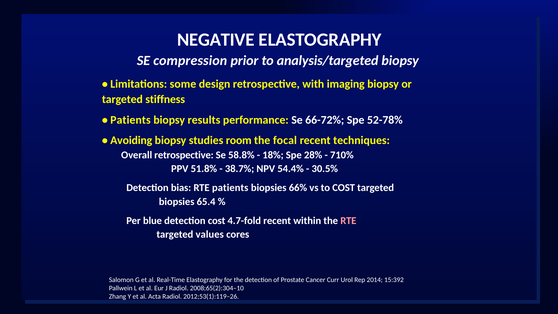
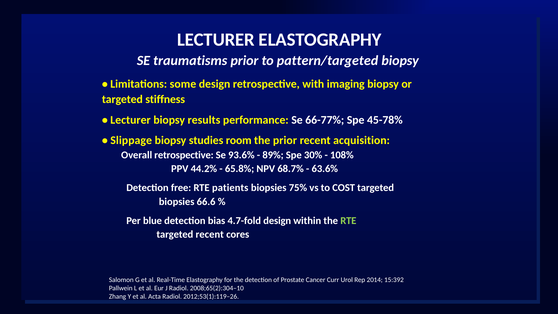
NEGATIVE at (216, 40): NEGATIVE -> LECTURER
compression: compression -> traumatisms
analysis/targeted: analysis/targeted -> pattern/targeted
Patients at (130, 120): Patients -> Lecturer
66-72%: 66-72% -> 66-77%
52-78%: 52-78% -> 45-78%
Avoiding: Avoiding -> Slippage
the focal: focal -> prior
techniques: techniques -> acquisition
58.8%: 58.8% -> 93.6%
18%: 18% -> 89%
28%: 28% -> 30%
710%: 710% -> 108%
51.8%: 51.8% -> 44.2%
38.7%: 38.7% -> 65.8%
54.4%: 54.4% -> 68.7%
30.5%: 30.5% -> 63.6%
bias: bias -> free
66%: 66% -> 75%
65.4: 65.4 -> 66.6
detection cost: cost -> bias
4.7-fold recent: recent -> design
RTE at (348, 221) colour: pink -> light green
targeted values: values -> recent
